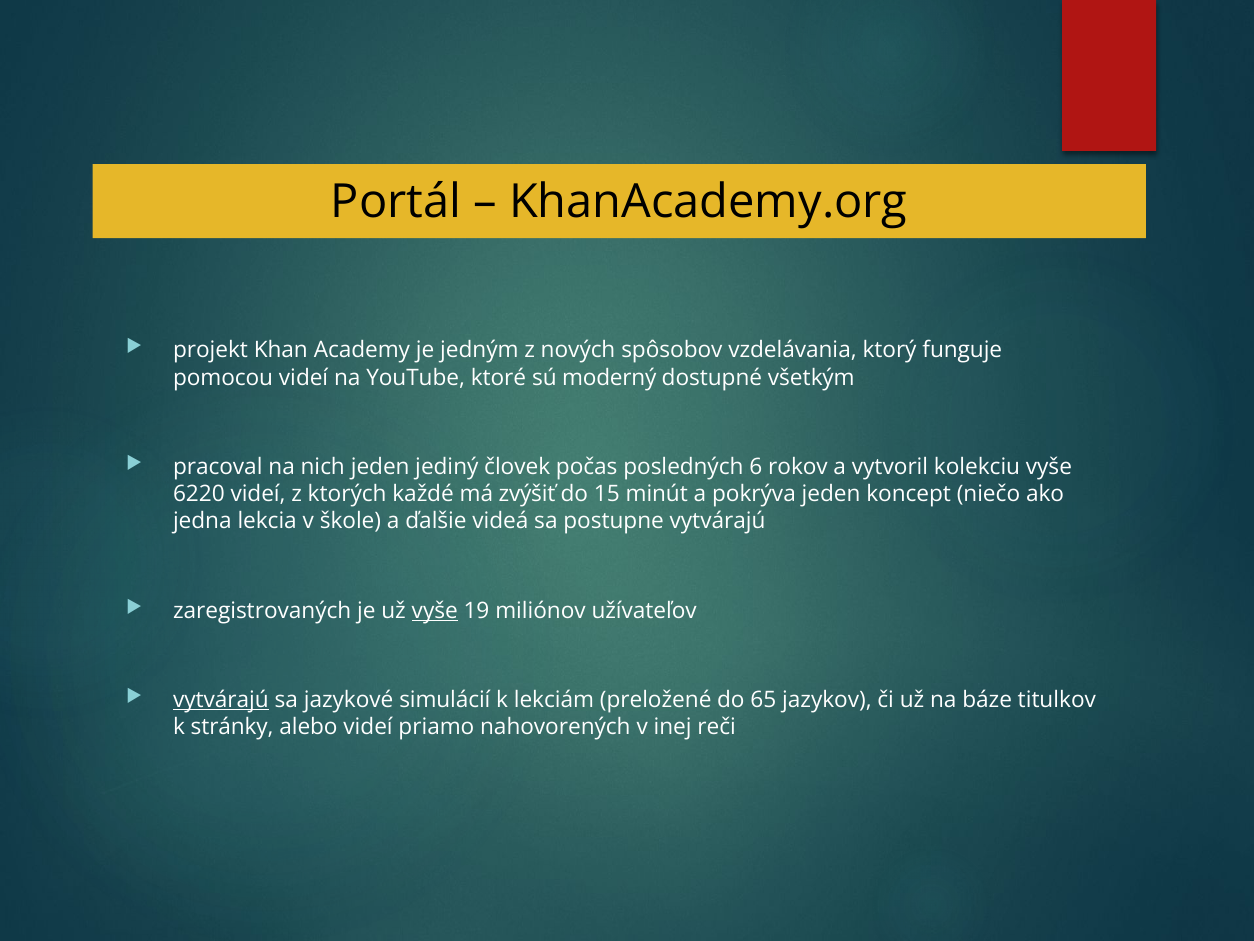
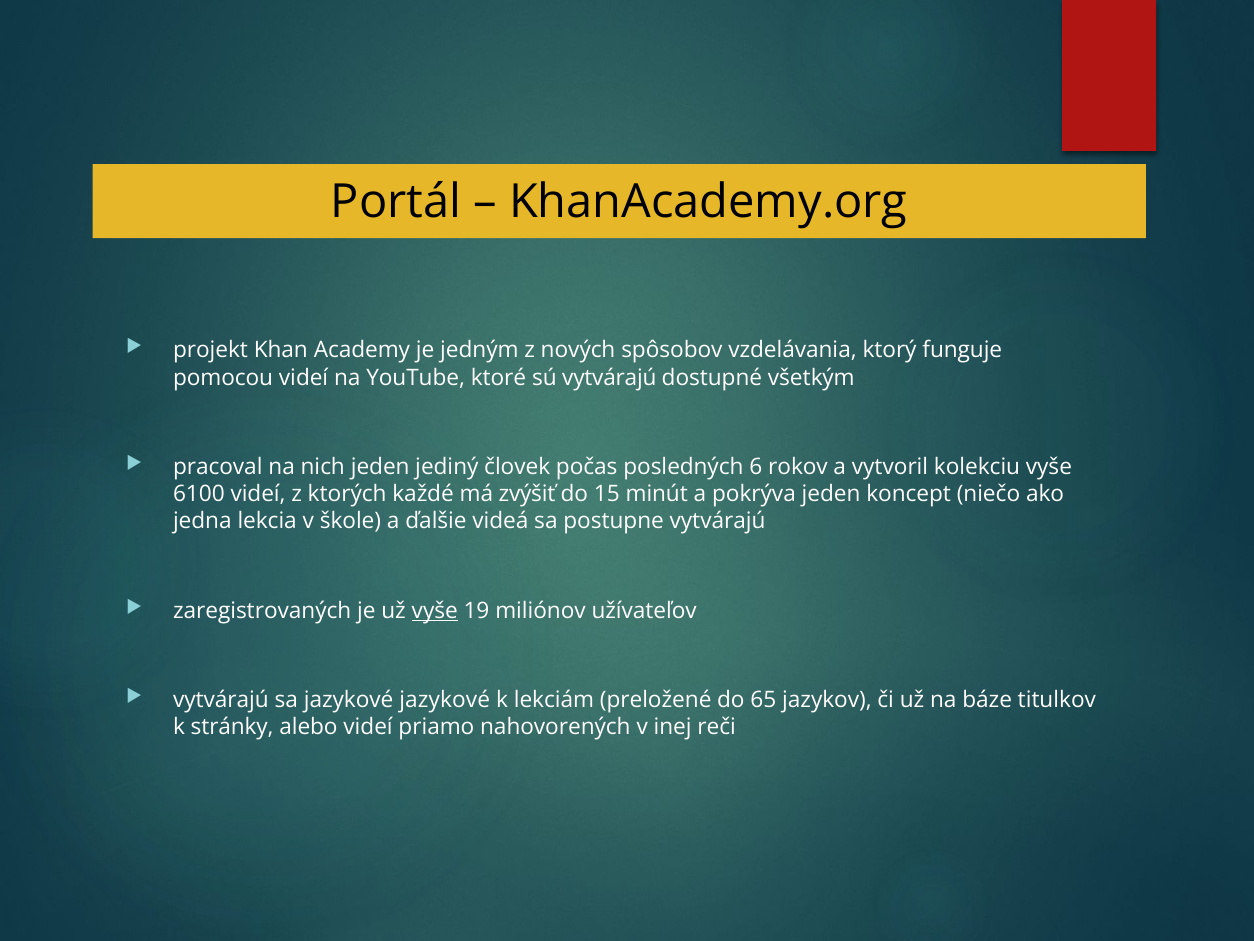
sú moderný: moderný -> vytvárajú
6220: 6220 -> 6100
vytvárajú at (221, 700) underline: present -> none
jazykové simulácií: simulácií -> jazykové
